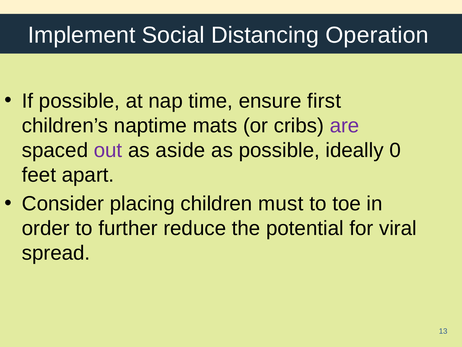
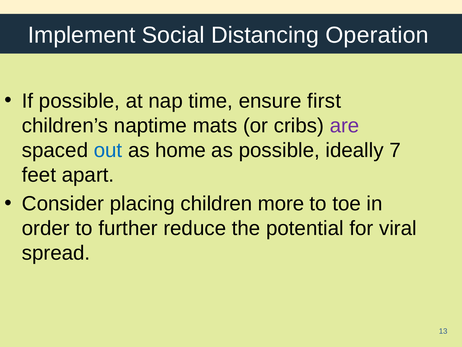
out colour: purple -> blue
aside: aside -> home
0: 0 -> 7
must: must -> more
